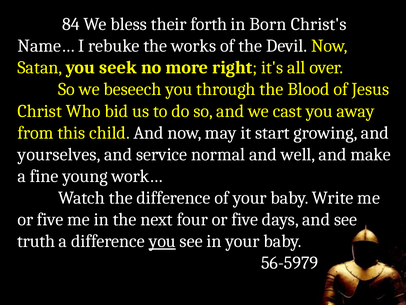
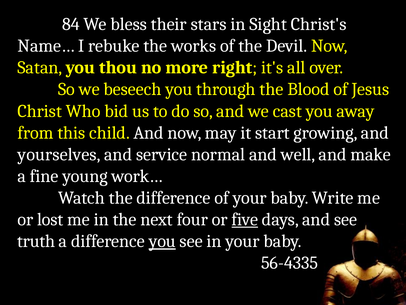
forth: forth -> stars
Born: Born -> Sight
seek: seek -> thou
five at (50, 219): five -> lost
five at (245, 219) underline: none -> present
56-5979: 56-5979 -> 56-4335
